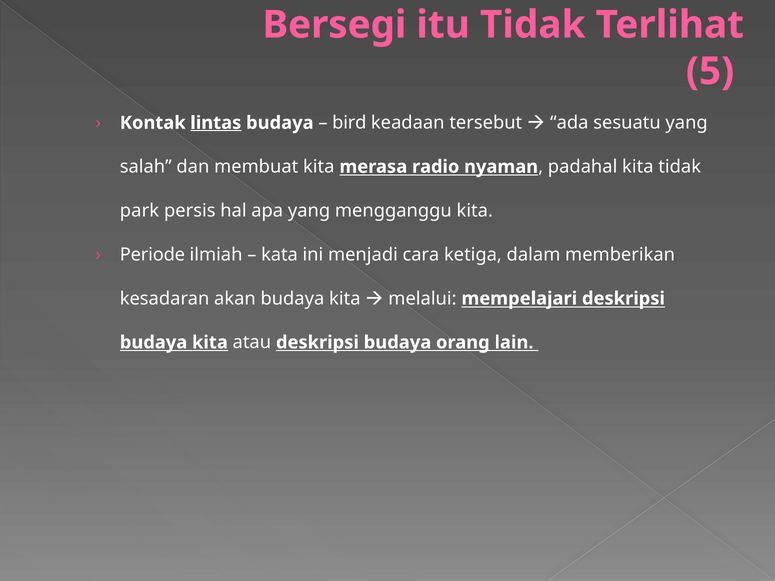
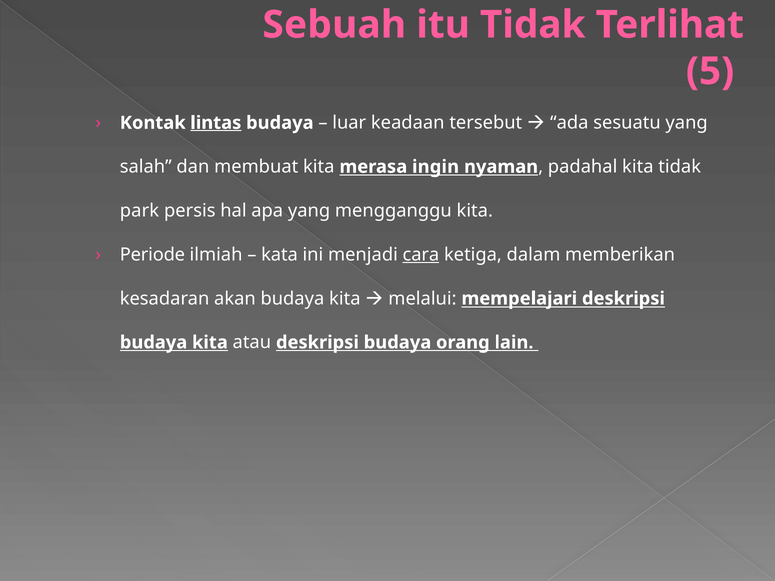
Bersegi: Bersegi -> Sebuah
bird: bird -> luar
radio: radio -> ingin
cara underline: none -> present
